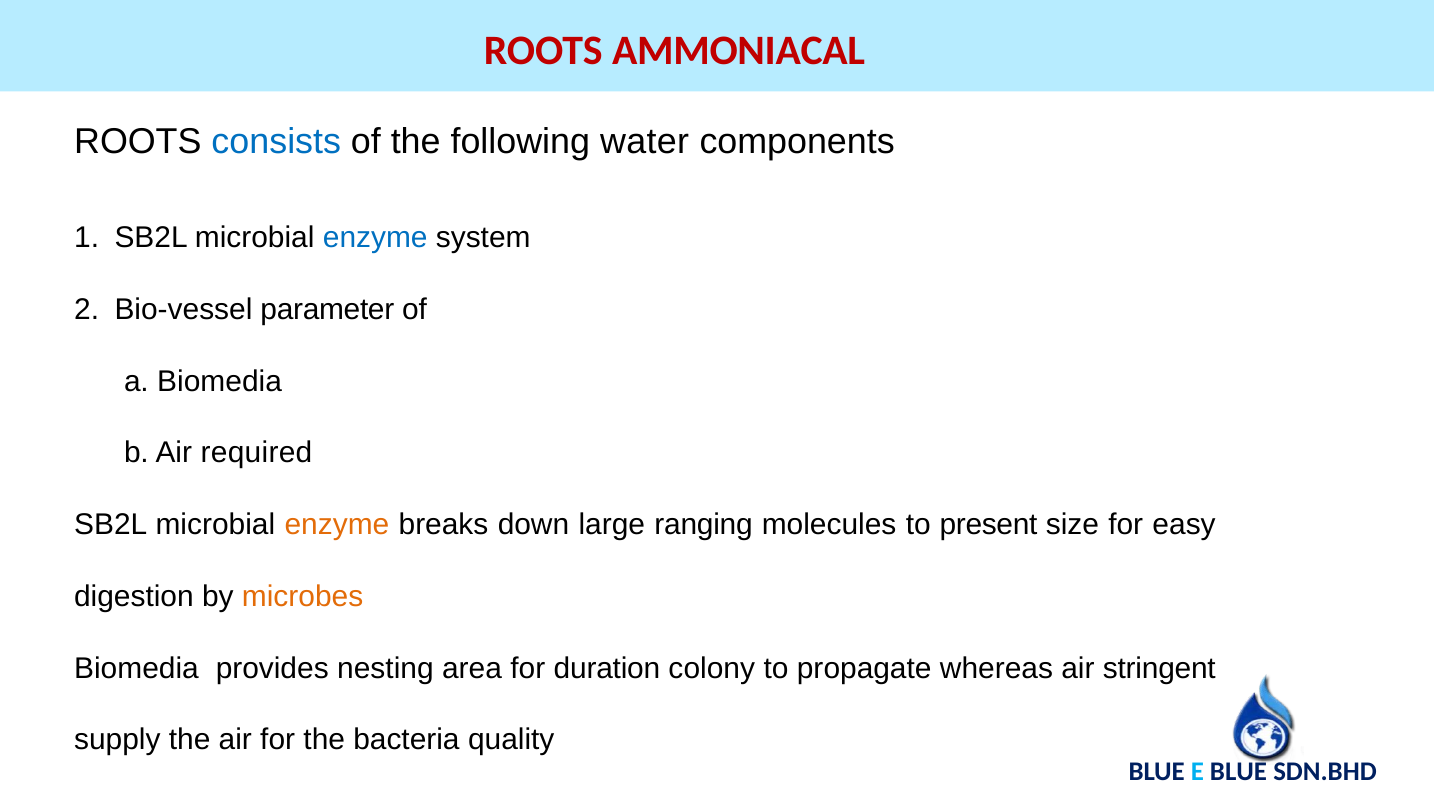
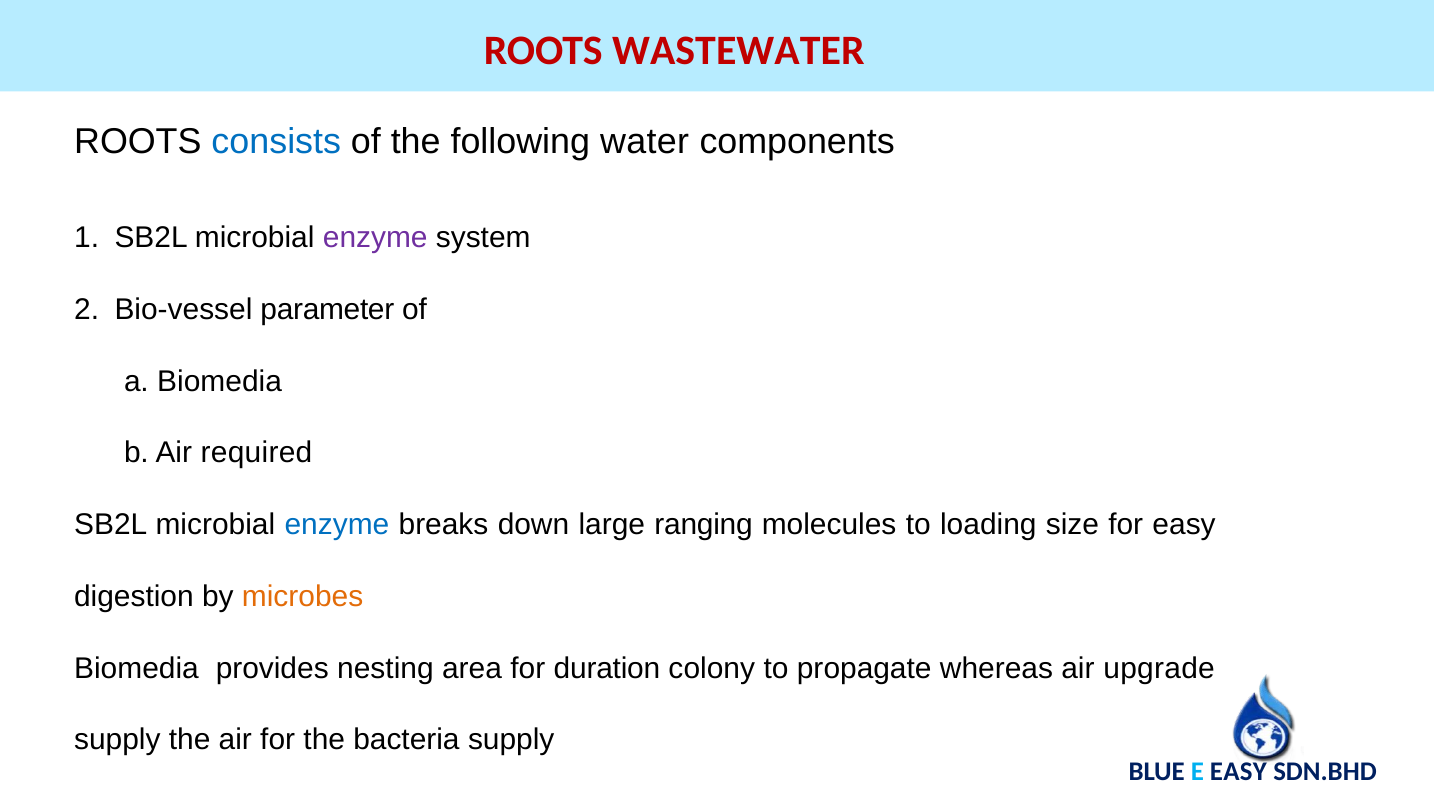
AMMONIACAL: AMMONIACAL -> WASTEWATER
enzyme at (375, 238) colour: blue -> purple
enzyme at (337, 524) colour: orange -> blue
present: present -> loading
stringent: stringent -> upgrade
bacteria quality: quality -> supply
E BLUE: BLUE -> EASY
